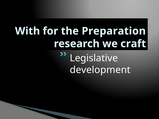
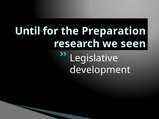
With: With -> Until
craft: craft -> seen
